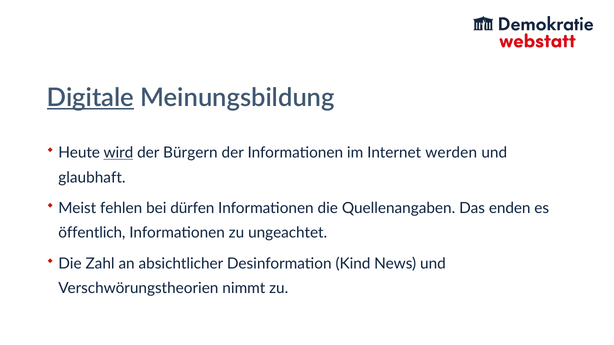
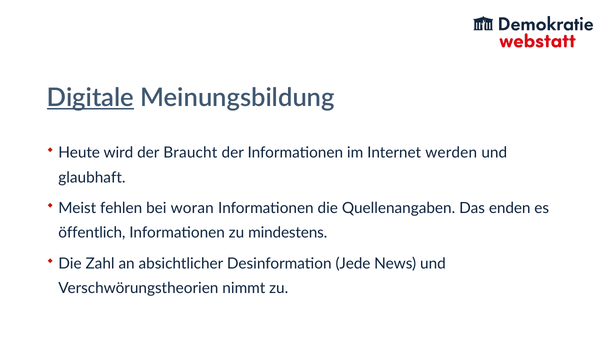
wird underline: present -> none
Bürgern: Bürgern -> Braucht
dürfen: dürfen -> woran
ungeachtet: ungeachtet -> mindestens
Kind: Kind -> Jede
